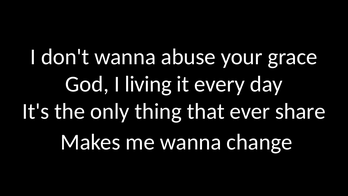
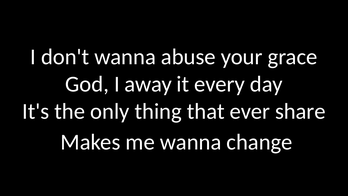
living: living -> away
